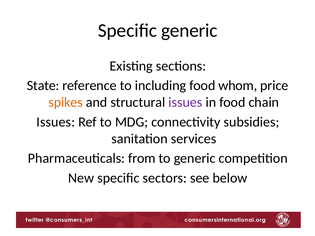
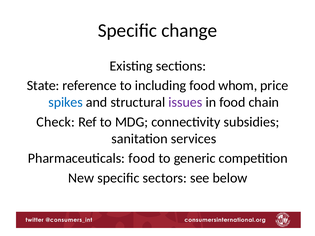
Specific generic: generic -> change
spikes colour: orange -> blue
Issues at (56, 122): Issues -> Check
Pharmaceuticals from: from -> food
